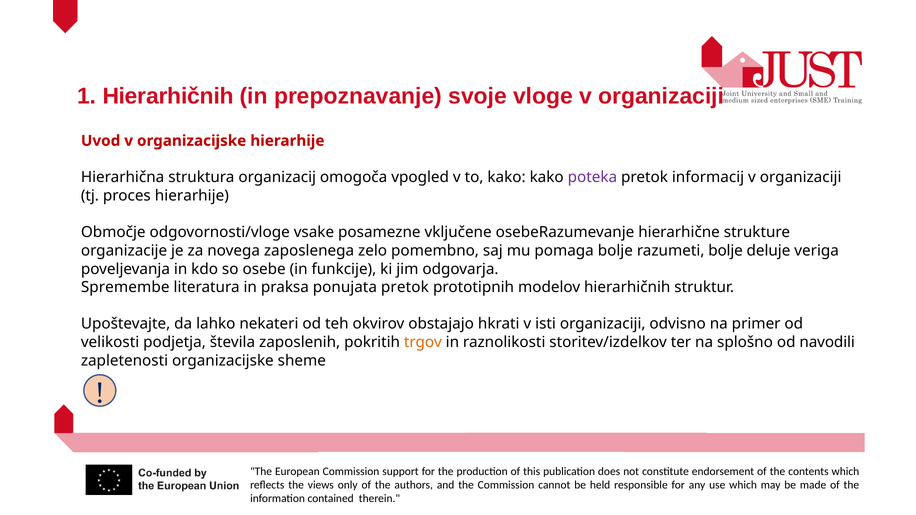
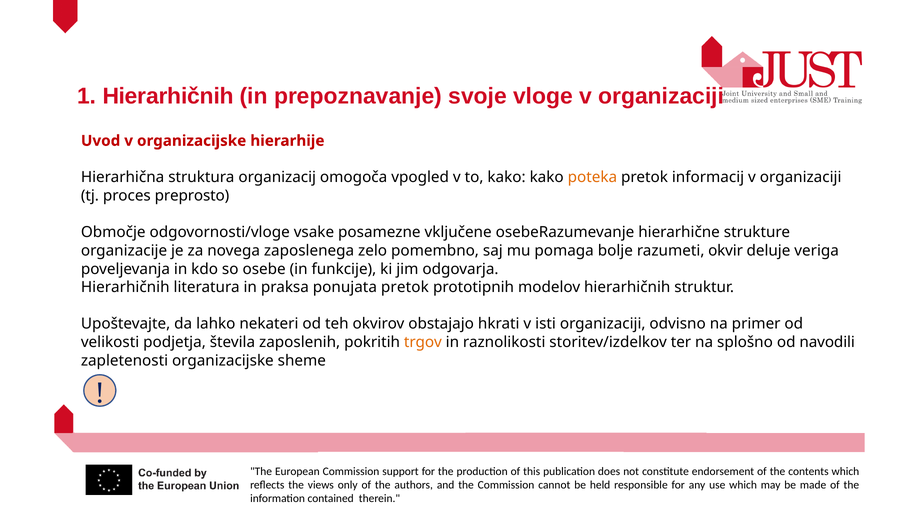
poteka colour: purple -> orange
proces hierarhije: hierarhije -> preprosto
razumeti bolje: bolje -> okvir
Spremembe at (125, 287): Spremembe -> Hierarhičnih
